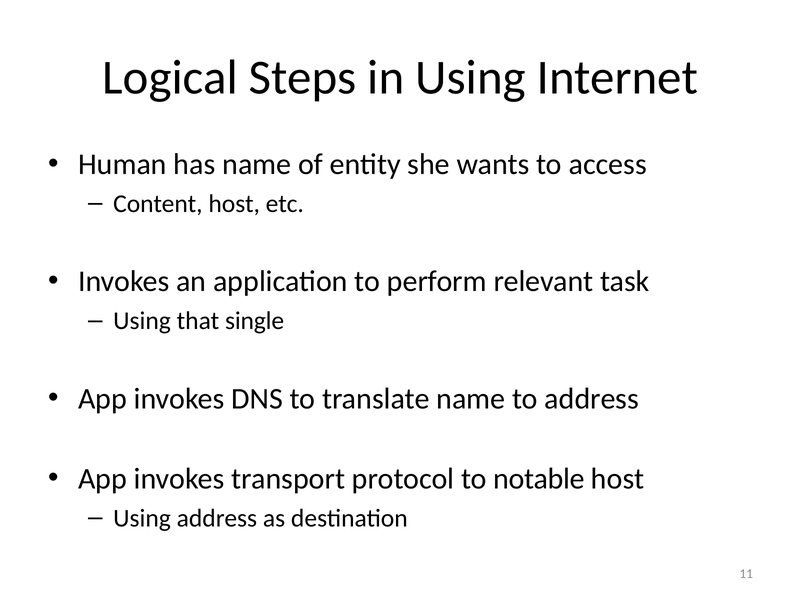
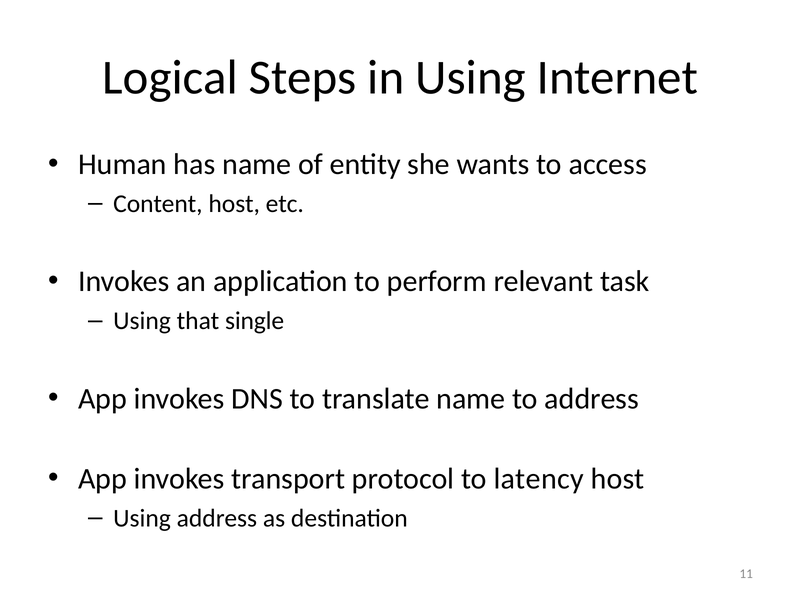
notable: notable -> latency
